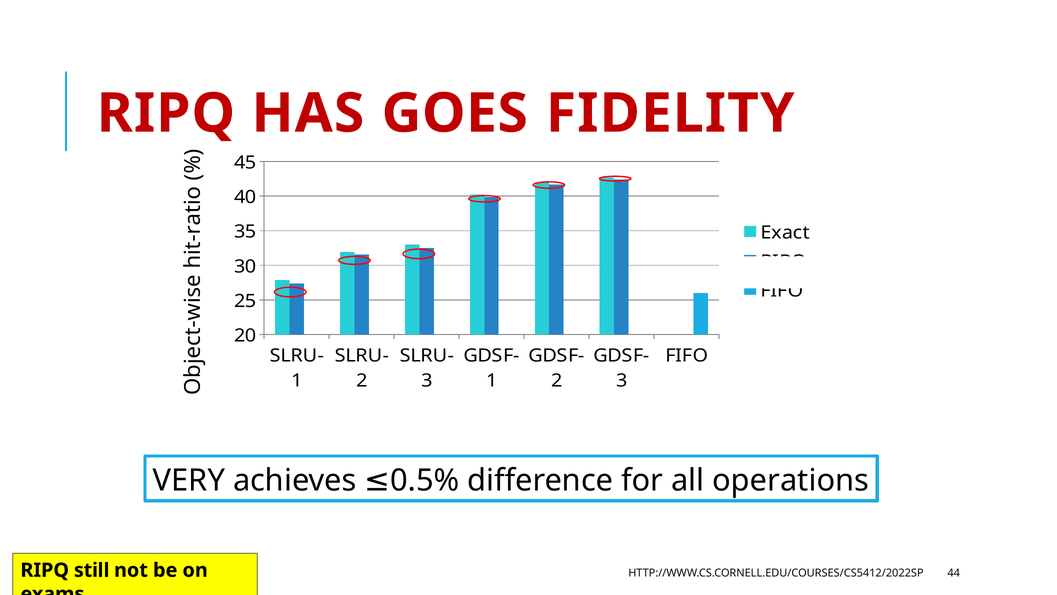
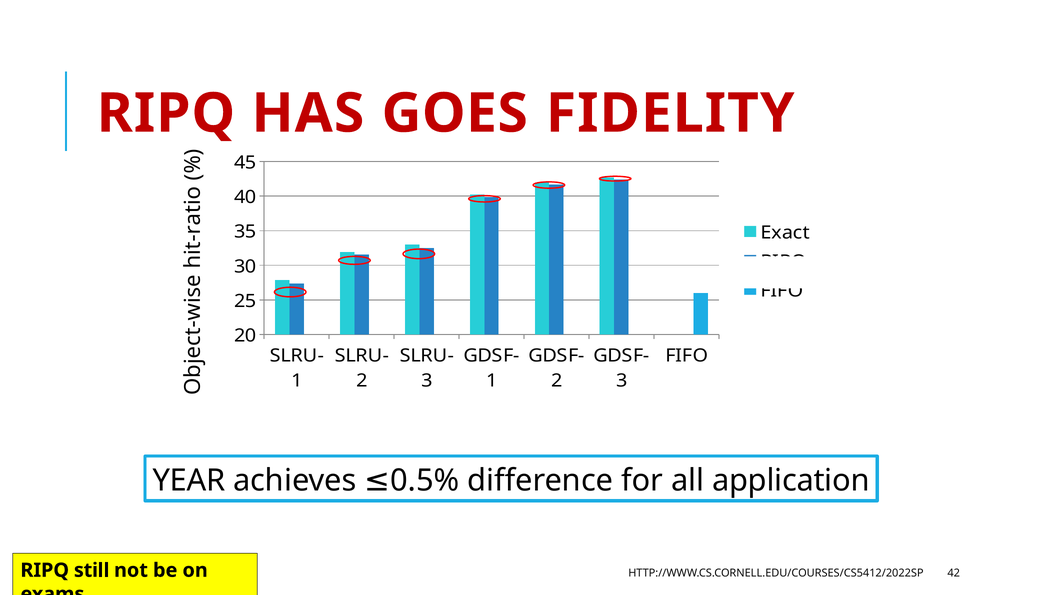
VERY: VERY -> YEAR
operations: operations -> application
44: 44 -> 42
